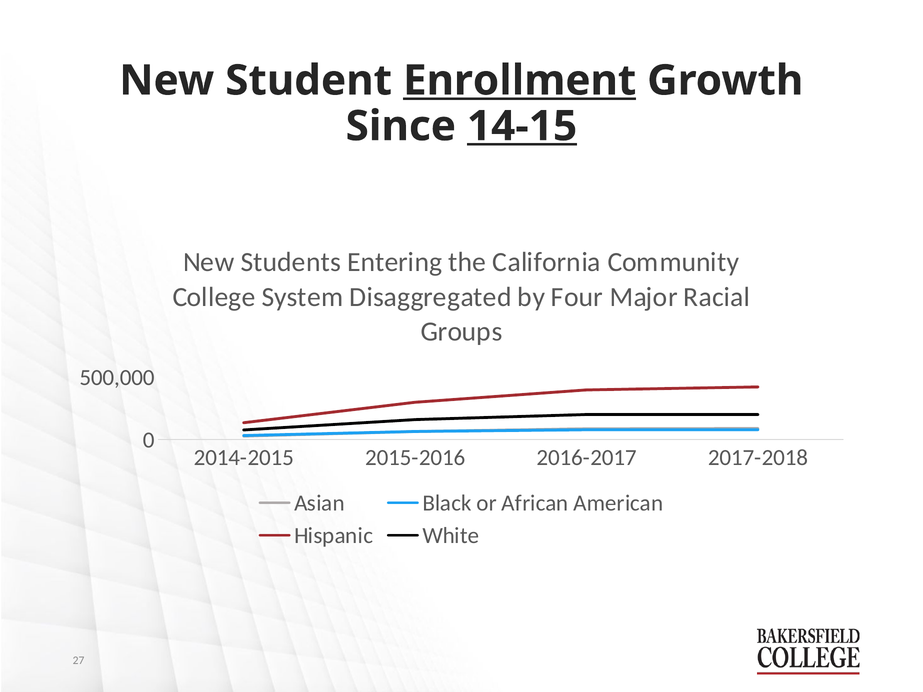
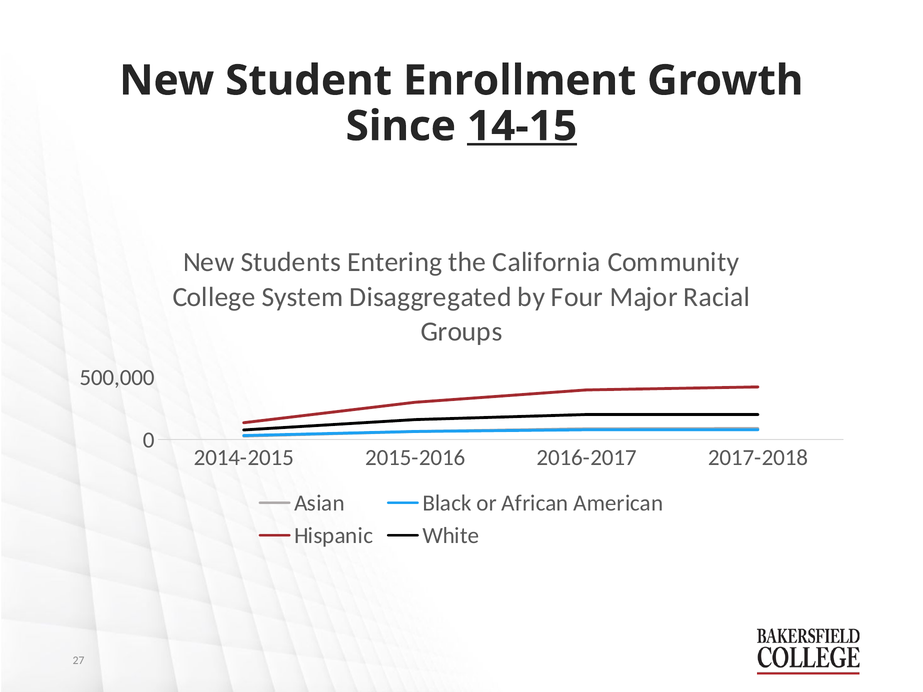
Enrollment underline: present -> none
